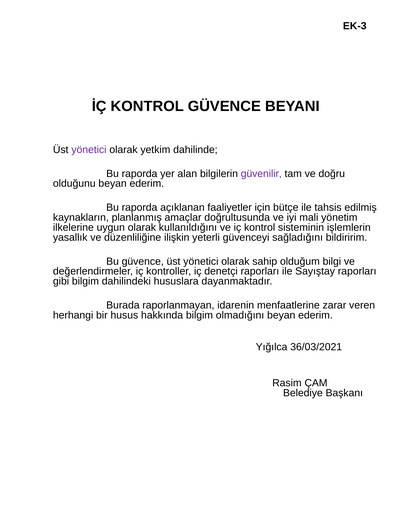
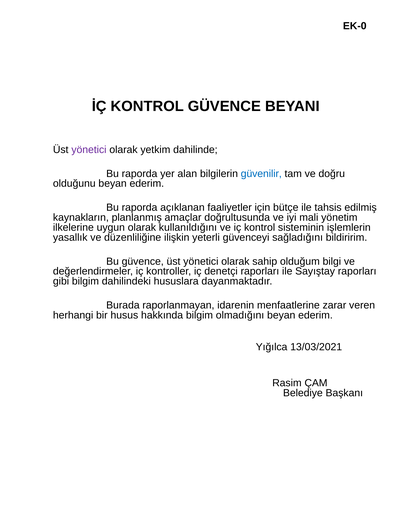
EK-3: EK-3 -> EK-0
güvenilir colour: purple -> blue
36/03/2021: 36/03/2021 -> 13/03/2021
